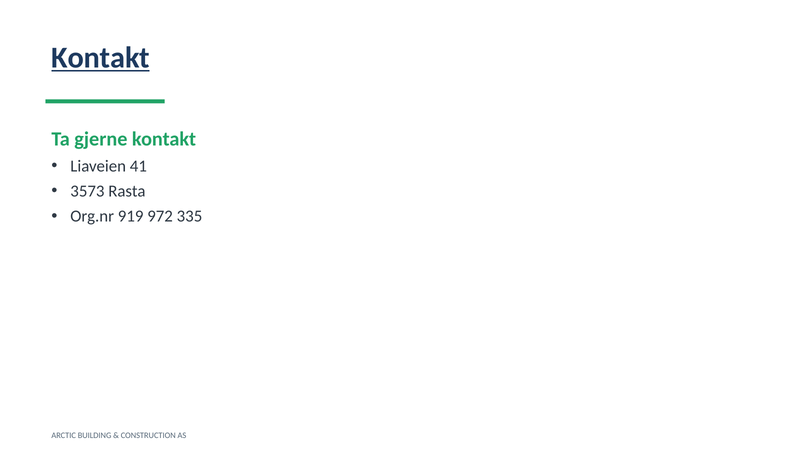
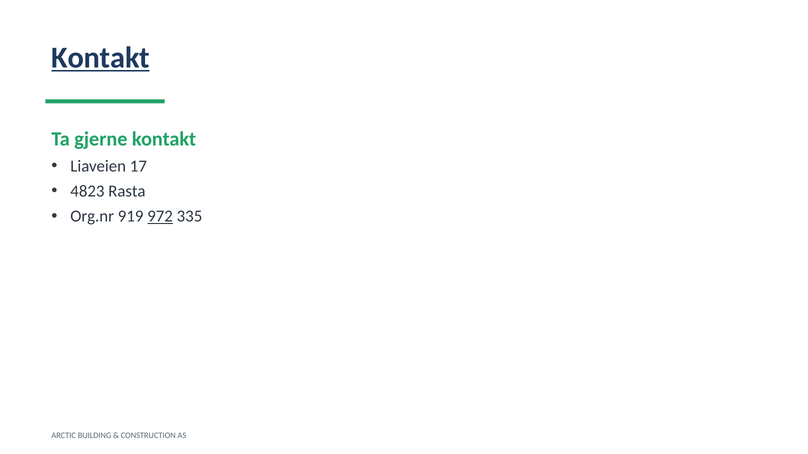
41: 41 -> 17
3573: 3573 -> 4823
972 underline: none -> present
